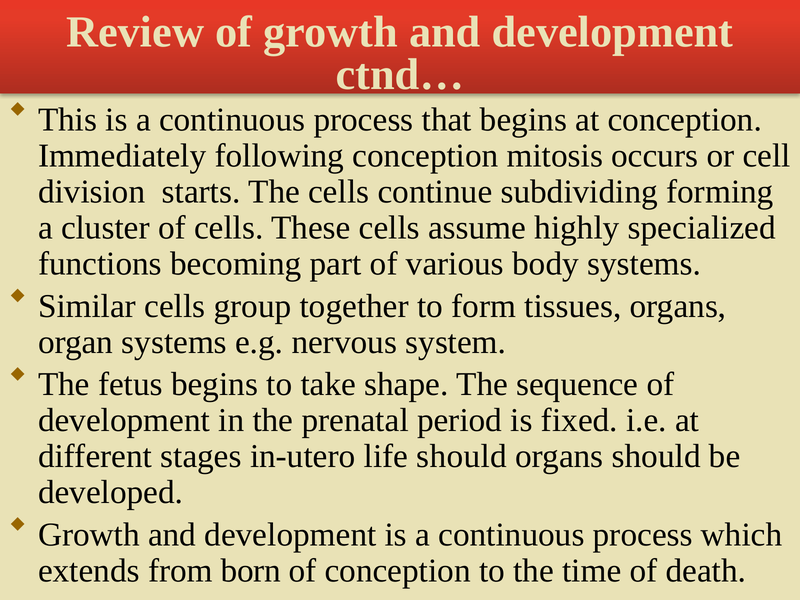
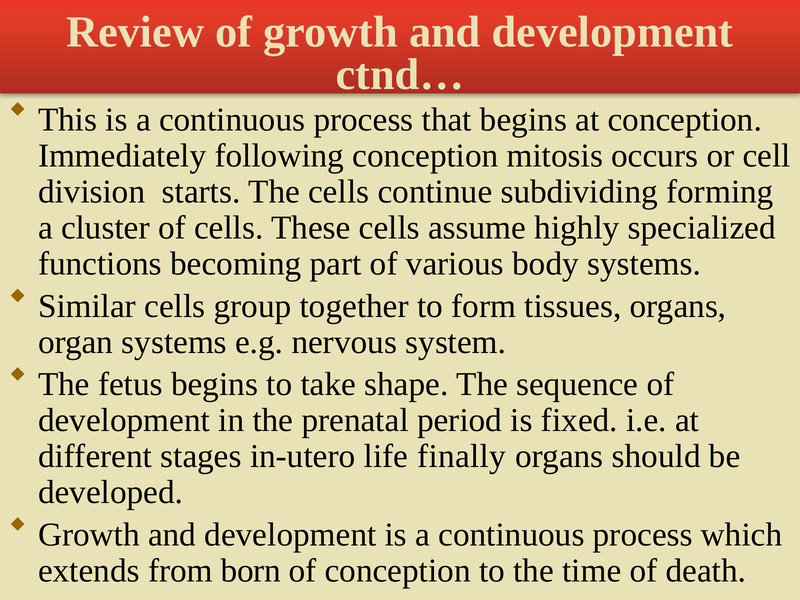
life should: should -> finally
